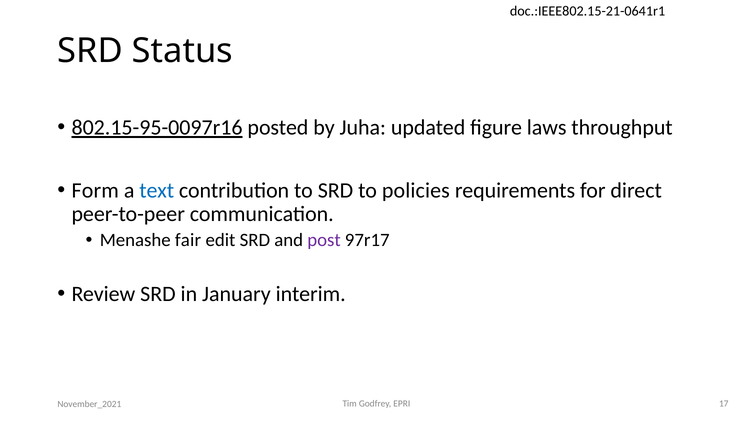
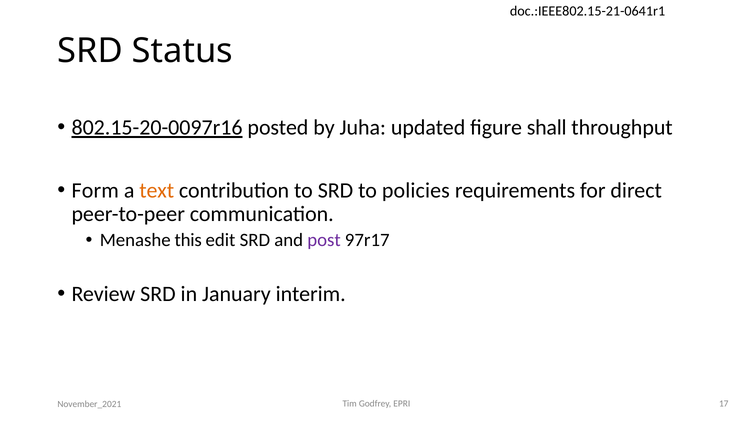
802.15-95-0097r16: 802.15-95-0097r16 -> 802.15-20-0097r16
laws: laws -> shall
text colour: blue -> orange
fair: fair -> this
